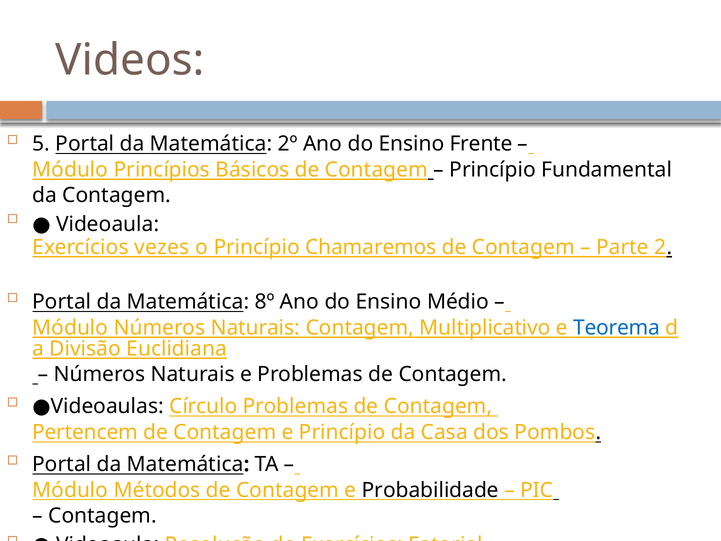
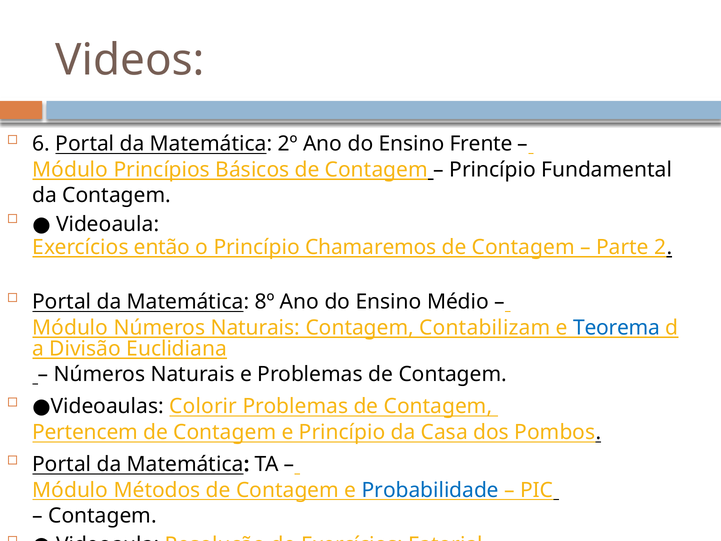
5: 5 -> 6
vezes: vezes -> então
Multiplicativo: Multiplicativo -> Contabilizam
Círculo: Círculo -> Colorir
Probabilidade colour: black -> blue
